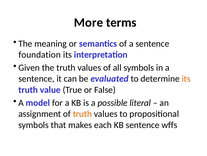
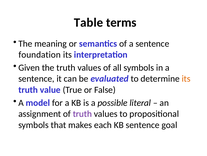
More: More -> Table
truth at (82, 113) colour: orange -> purple
wffs: wffs -> goal
